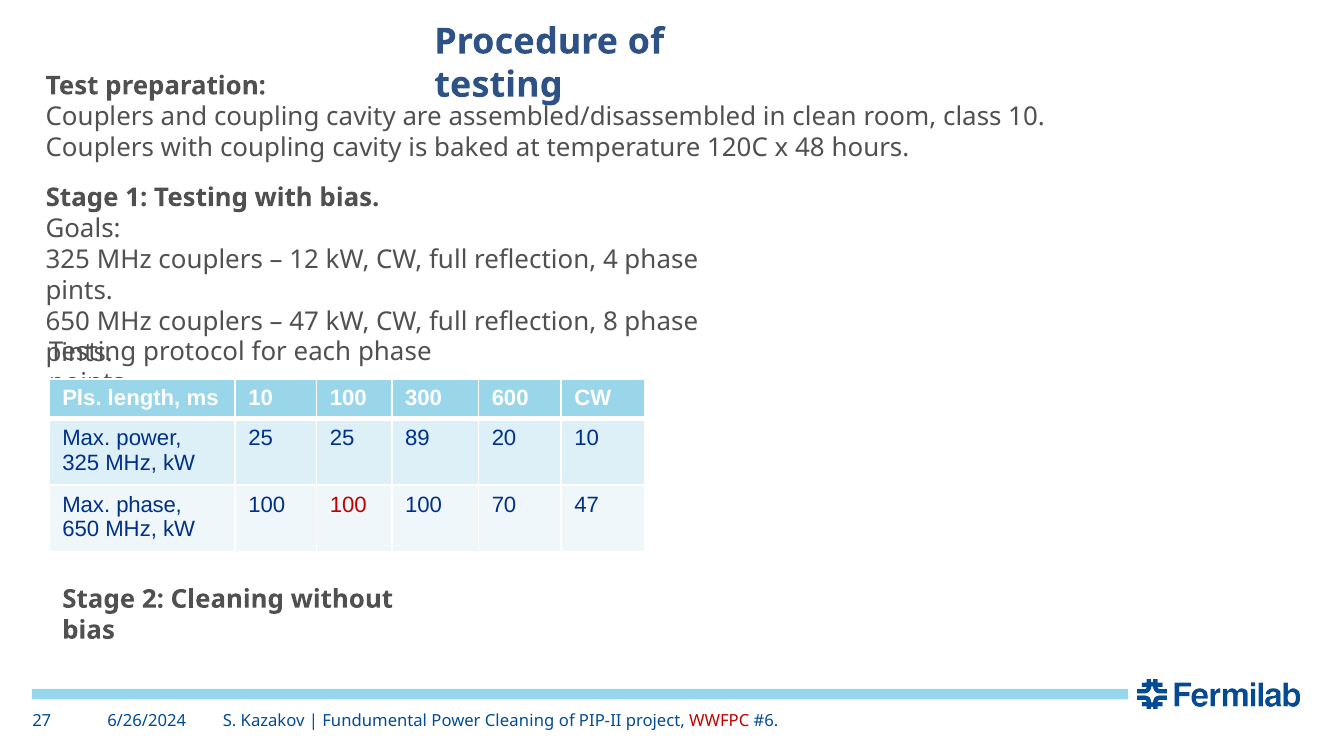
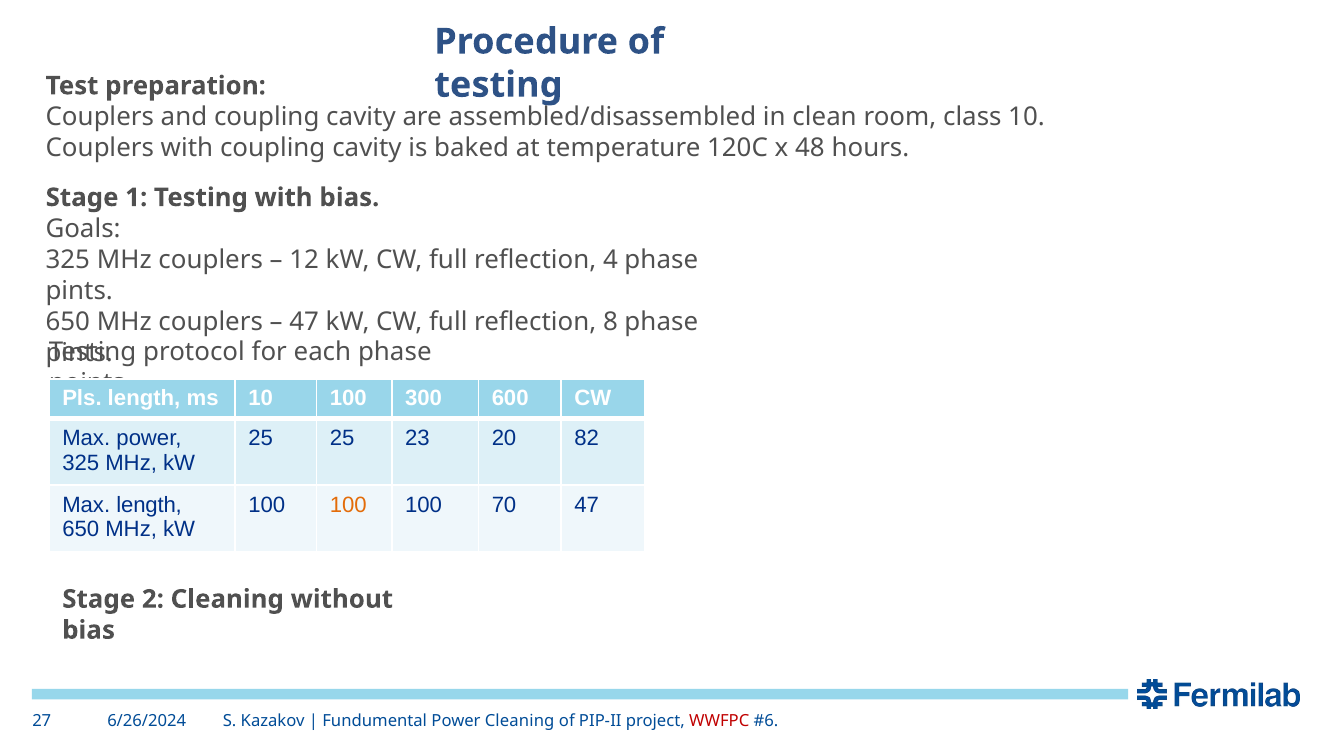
89: 89 -> 23
20 10: 10 -> 82
Max phase: phase -> length
100 at (348, 505) colour: red -> orange
